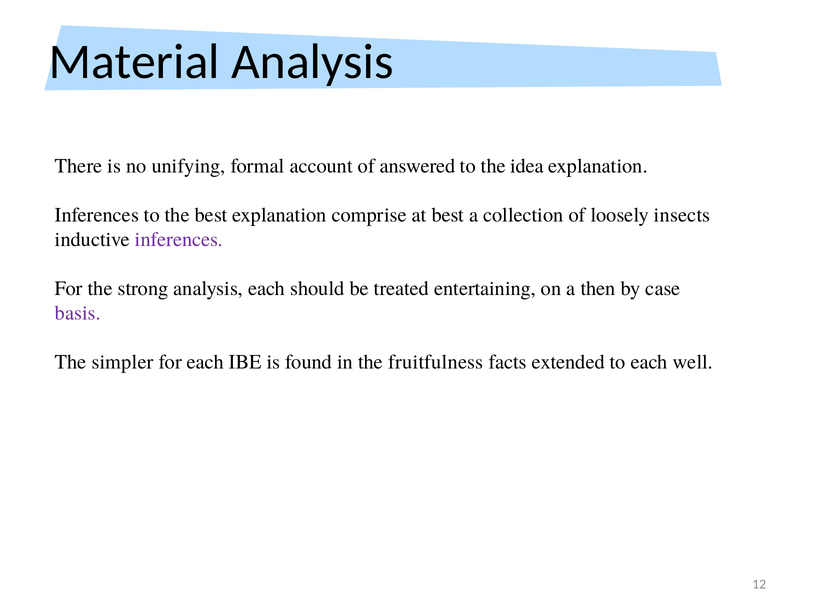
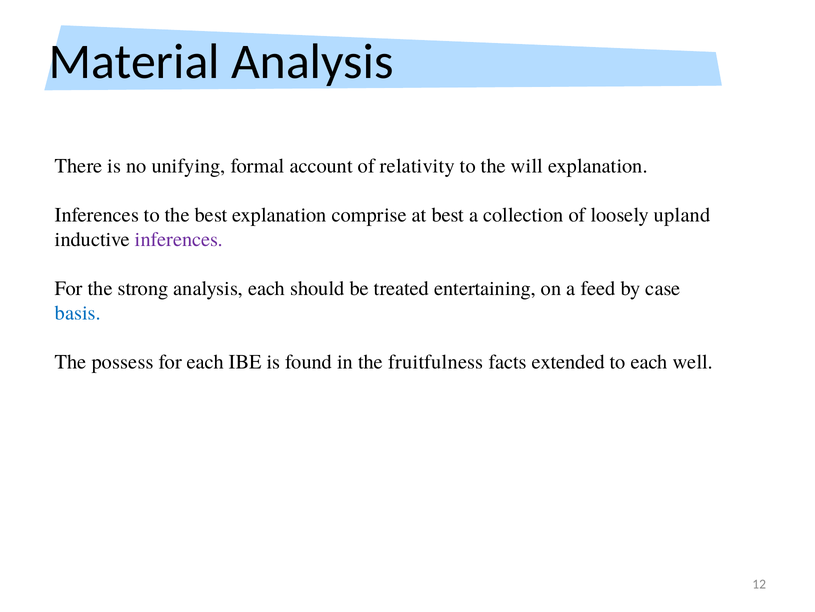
answered: answered -> relativity
idea: idea -> will
insects: insects -> upland
then: then -> feed
basis colour: purple -> blue
simpler: simpler -> possess
